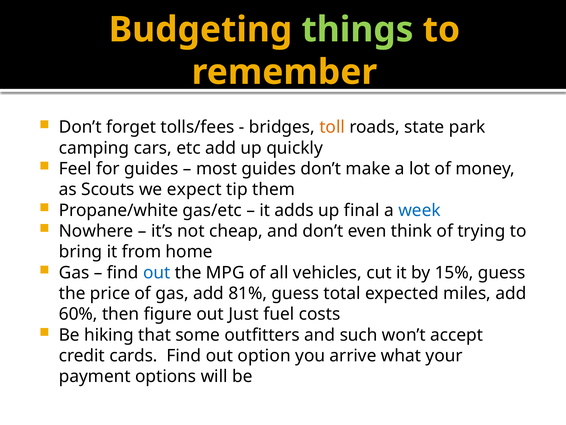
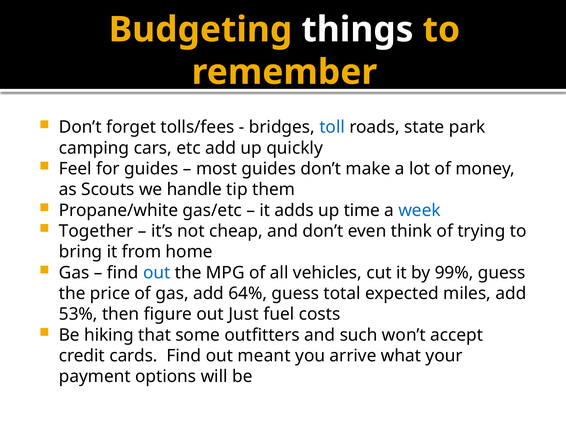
things colour: light green -> white
toll colour: orange -> blue
expect: expect -> handle
final: final -> time
Nowhere: Nowhere -> Together
15%: 15% -> 99%
81%: 81% -> 64%
60%: 60% -> 53%
option: option -> meant
